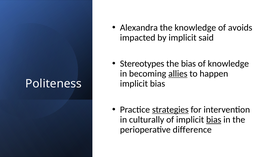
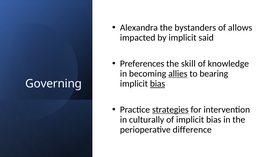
the knowledge: knowledge -> bystanders
avoids: avoids -> allows
Stereotypes: Stereotypes -> Preferences
the bias: bias -> skill
happen: happen -> bearing
bias at (158, 84) underline: none -> present
Politeness: Politeness -> Governing
bias at (214, 120) underline: present -> none
